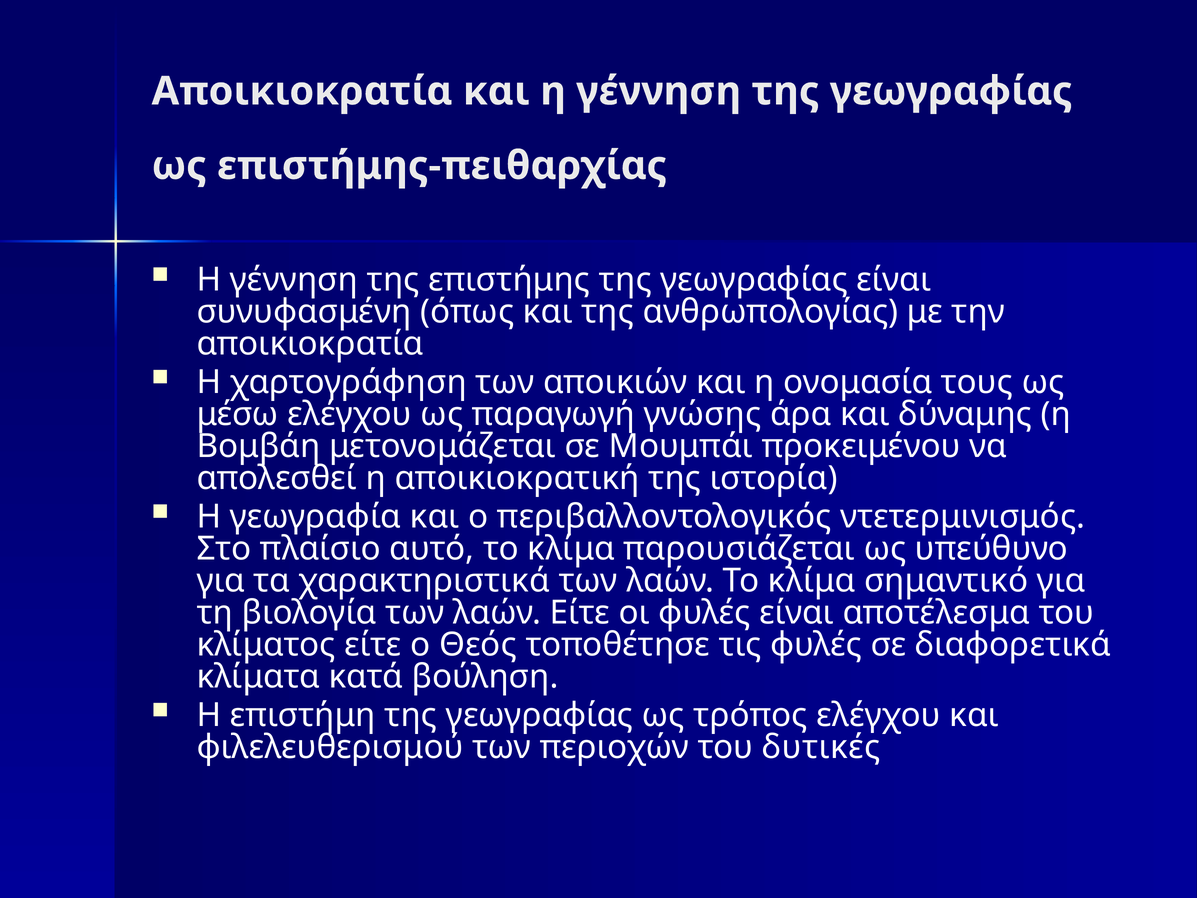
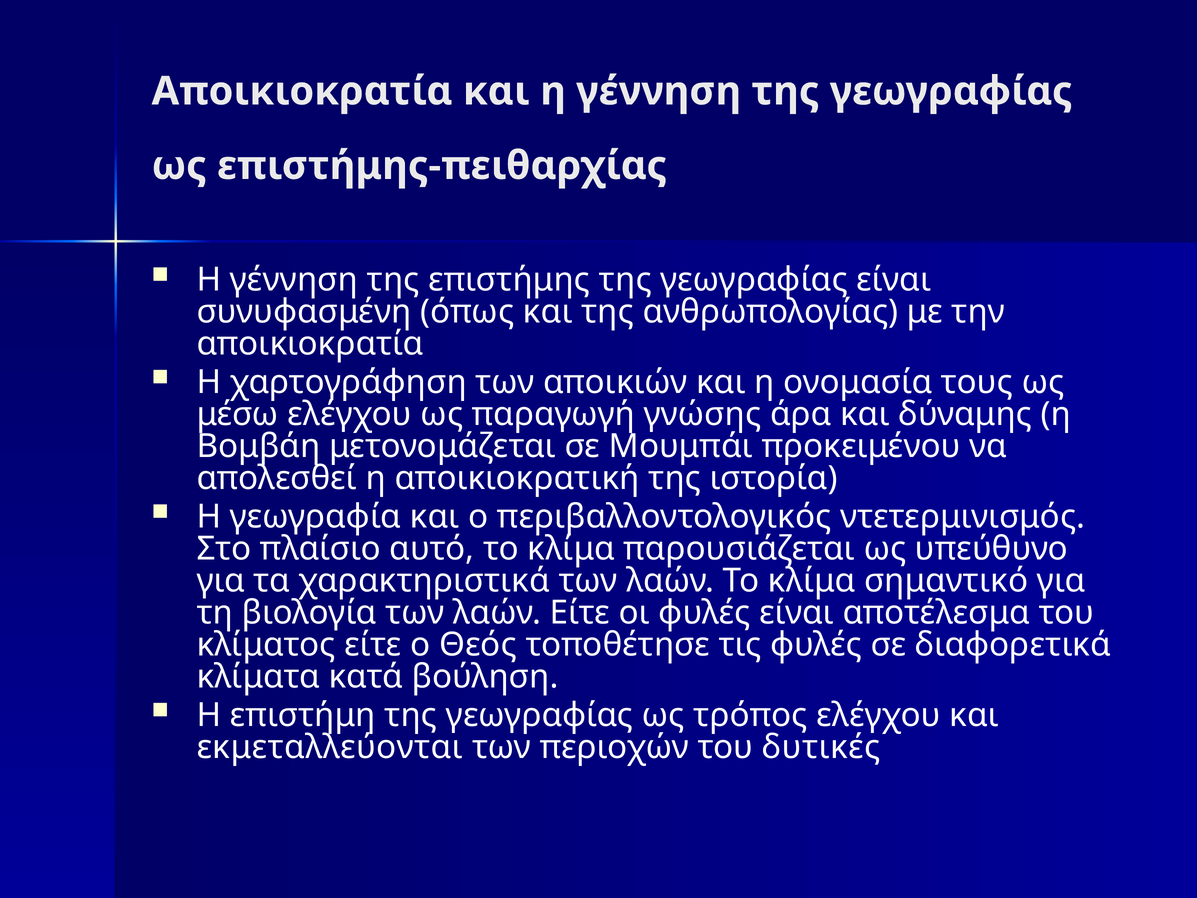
φιλελευθερισμού: φιλελευθερισμού -> εκμεταλλεύονται
